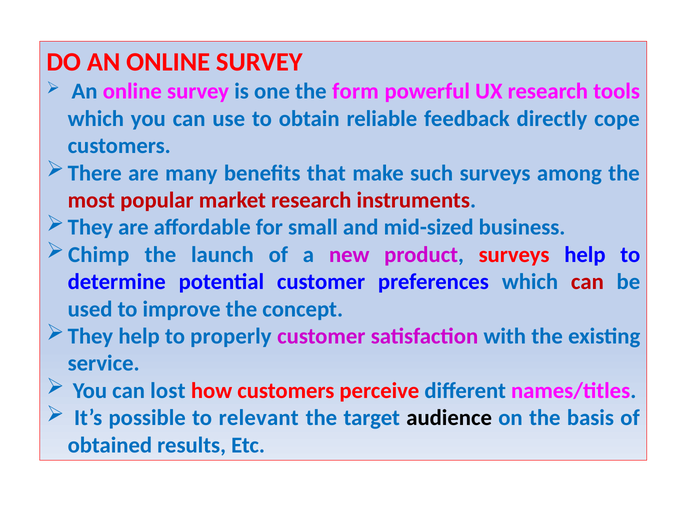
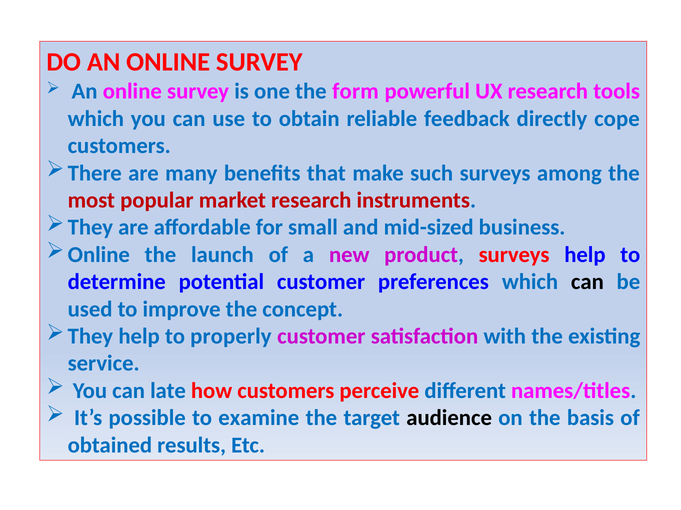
Chimp at (99, 255): Chimp -> Online
can at (587, 282) colour: red -> black
lost: lost -> late
relevant: relevant -> examine
